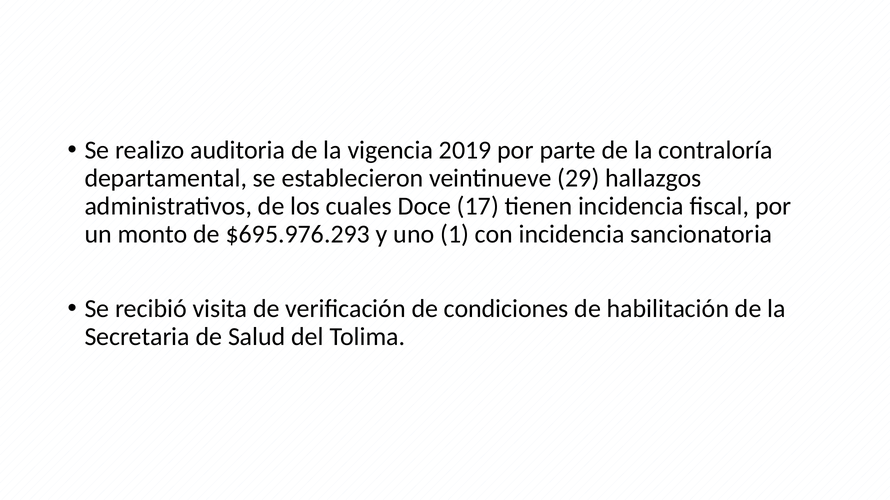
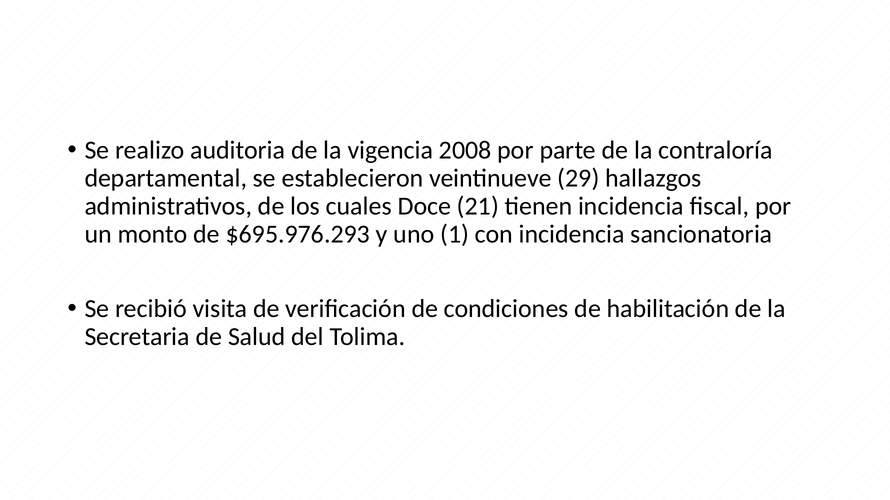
2019: 2019 -> 2008
17: 17 -> 21
